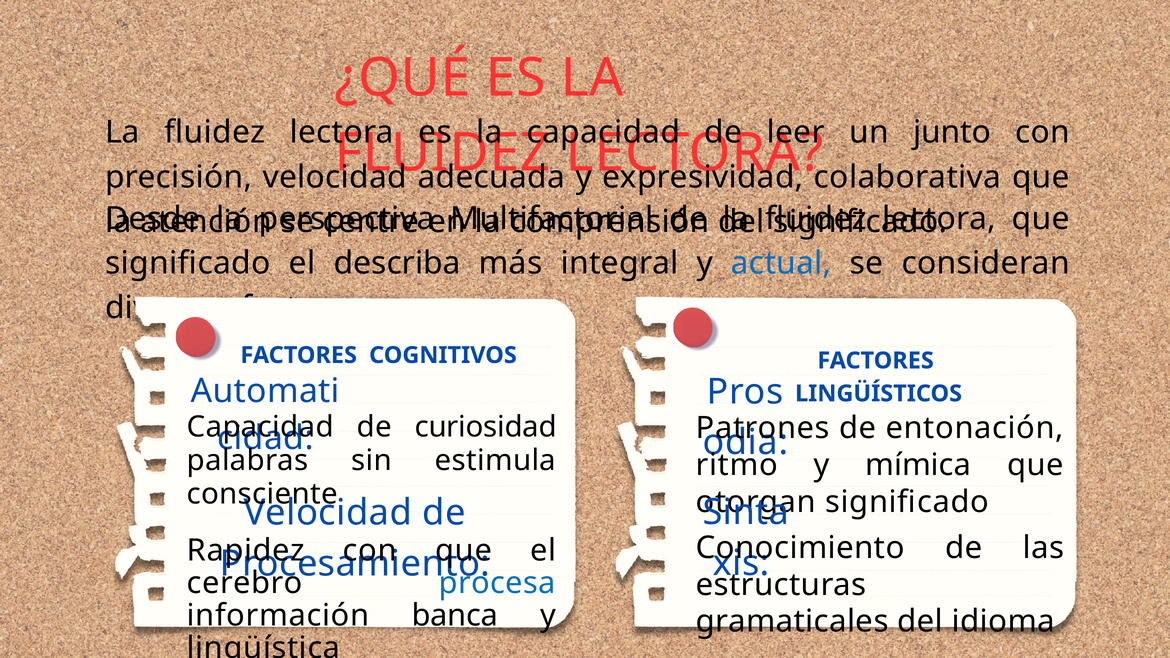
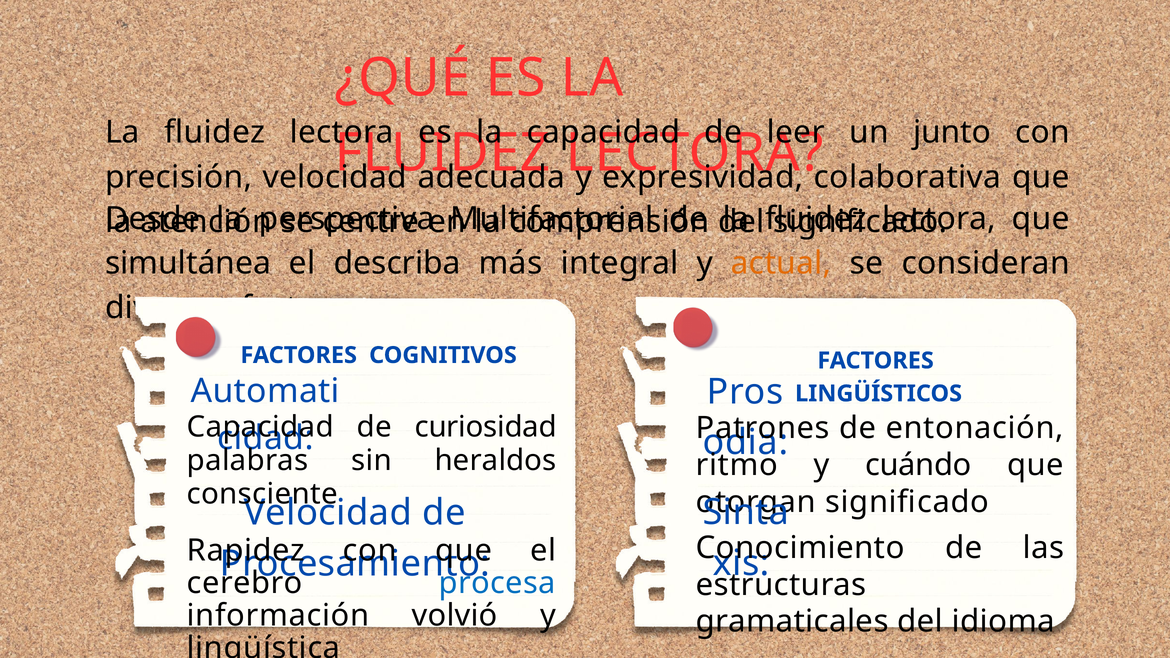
significado at (188, 263): significado -> simultánea
actual colour: blue -> orange
estimula: estimula -> heraldos
mímica: mímica -> cuándo
banca: banca -> volvió
